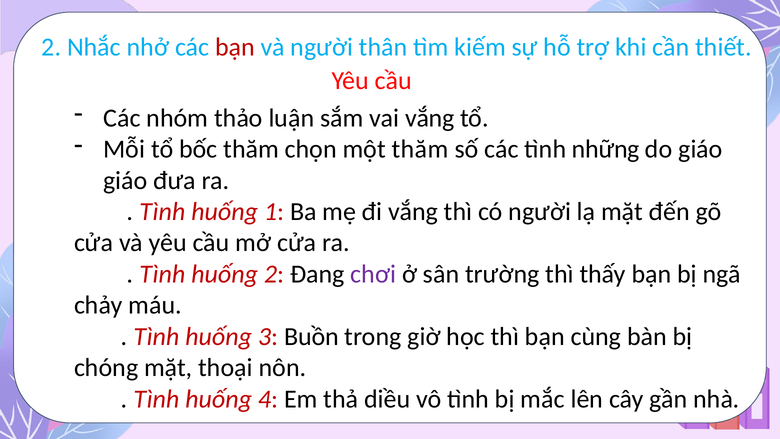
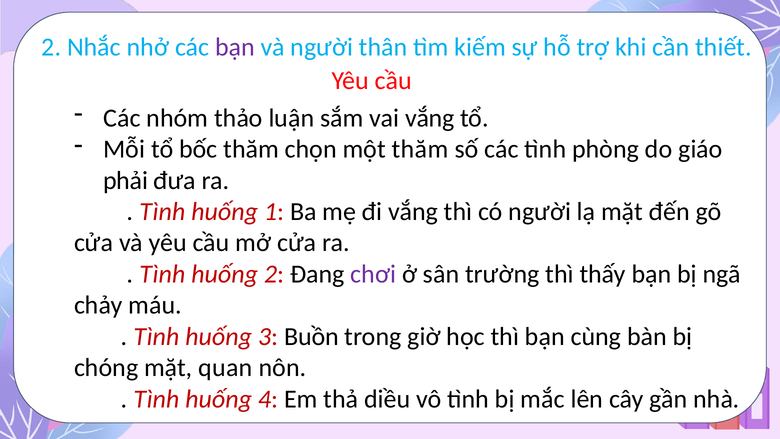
bạn at (235, 47) colour: red -> purple
những: những -> phòng
giáo at (125, 180): giáo -> phải
thoại: thoại -> quan
